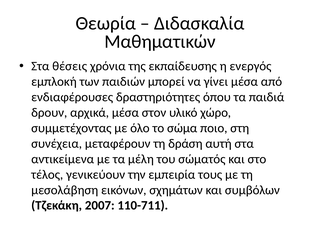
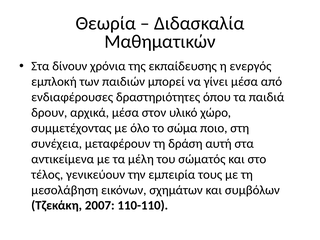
θέσεις: θέσεις -> δίνουν
110-711: 110-711 -> 110-110
